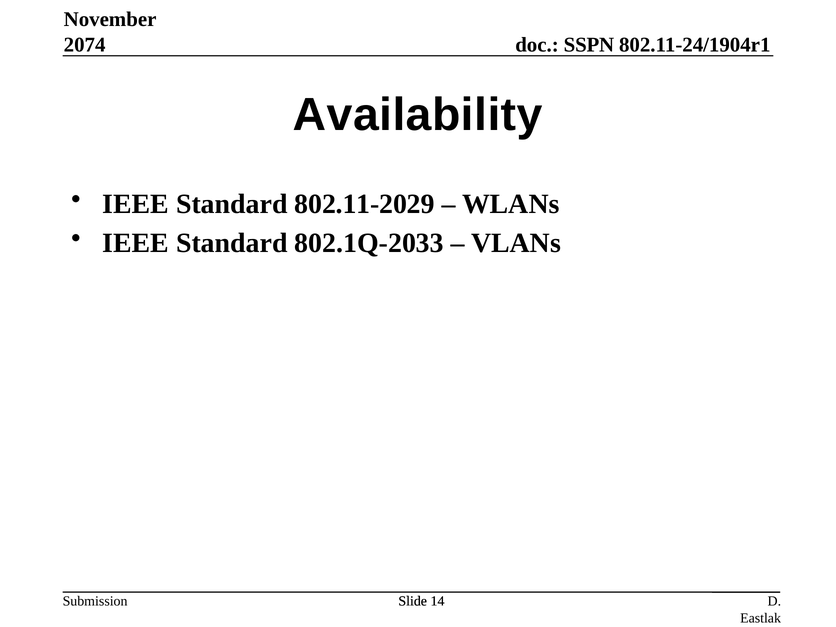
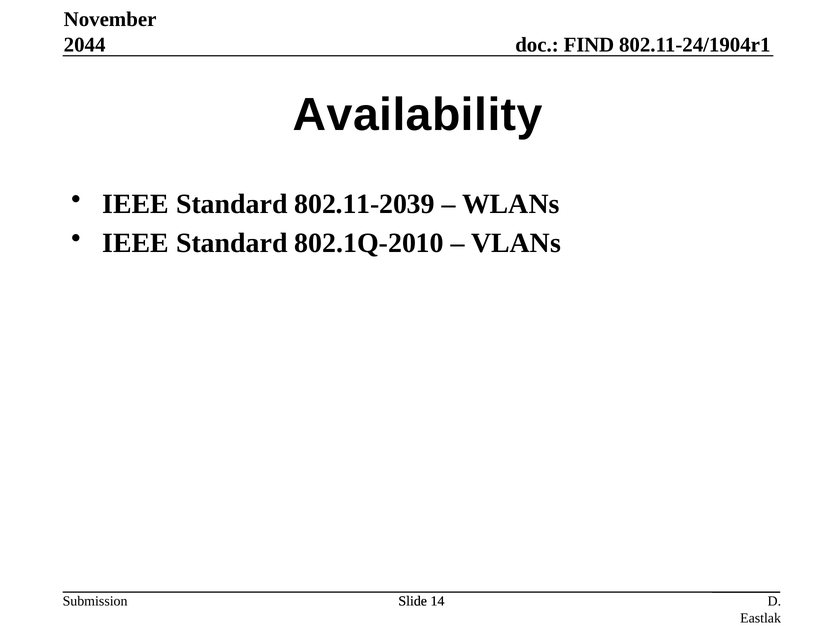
2074: 2074 -> 2044
SSPN: SSPN -> FIND
802.11-2029: 802.11-2029 -> 802.11-2039
802.1Q-2033: 802.1Q-2033 -> 802.1Q-2010
